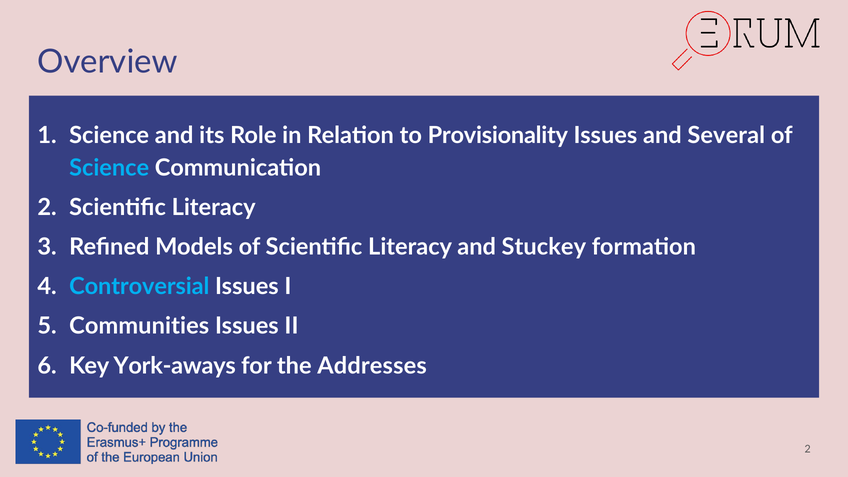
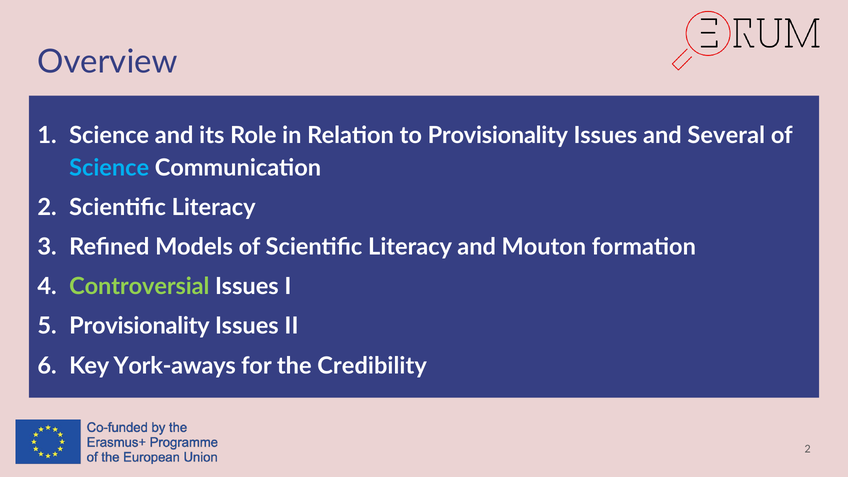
Stuckey: Stuckey -> Mouton
Controversial colour: light blue -> light green
Communities at (139, 326): Communities -> Provisionality
Addresses: Addresses -> Credibility
